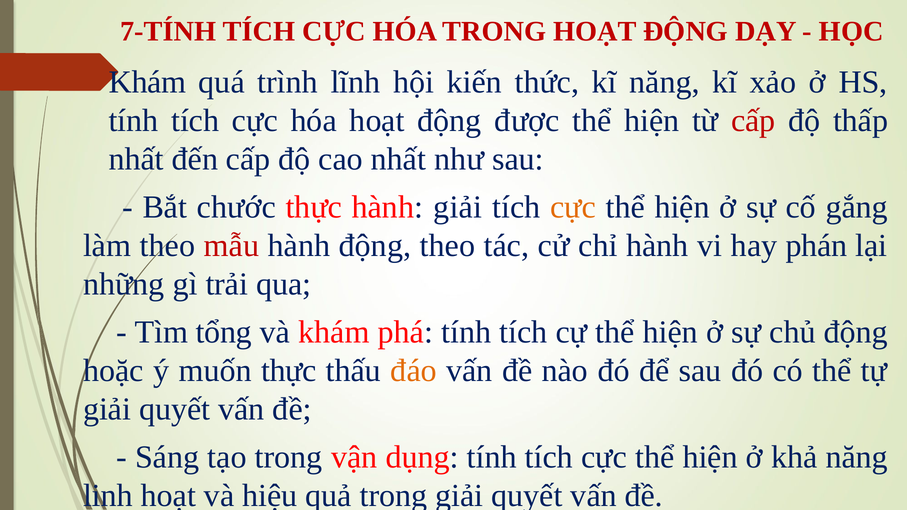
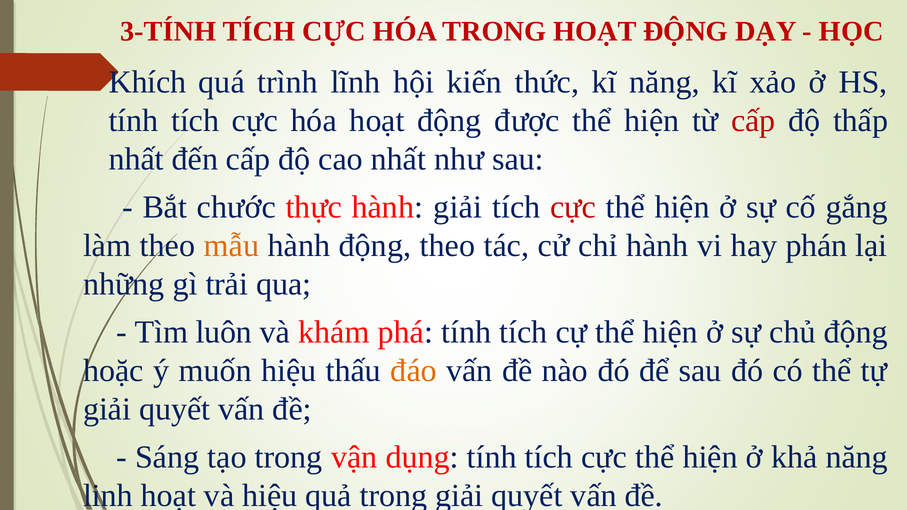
7-TÍNH: 7-TÍNH -> 3-TÍNH
Khám at (147, 82): Khám -> Khích
cực at (573, 207) colour: orange -> red
mẫu colour: red -> orange
tổng: tổng -> luôn
muốn thực: thực -> hiệu
